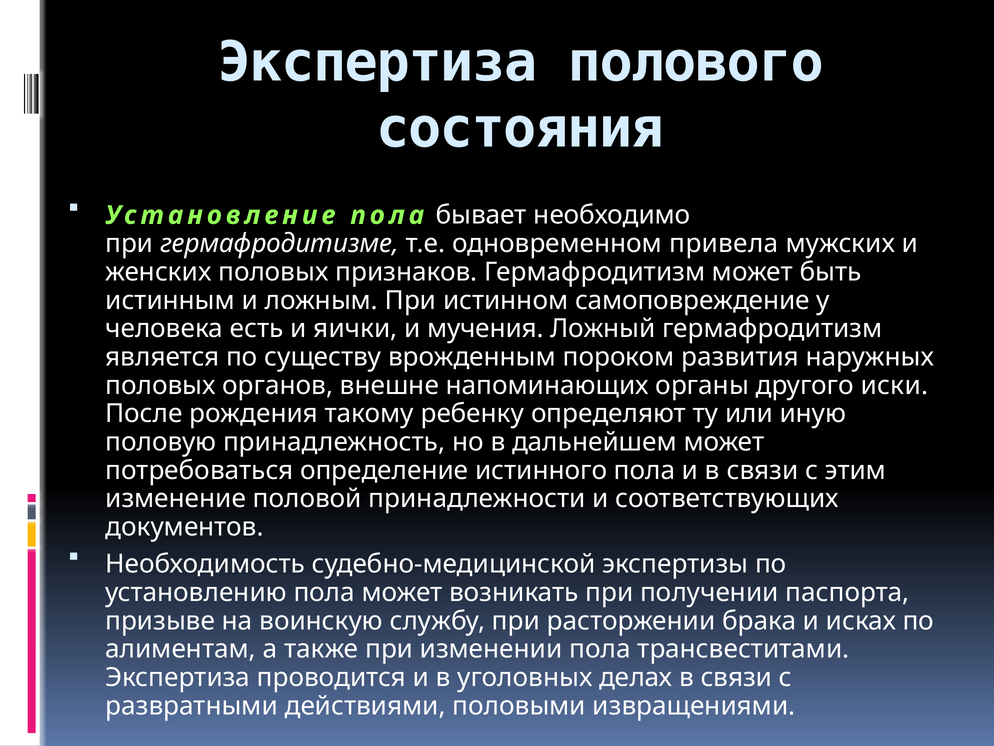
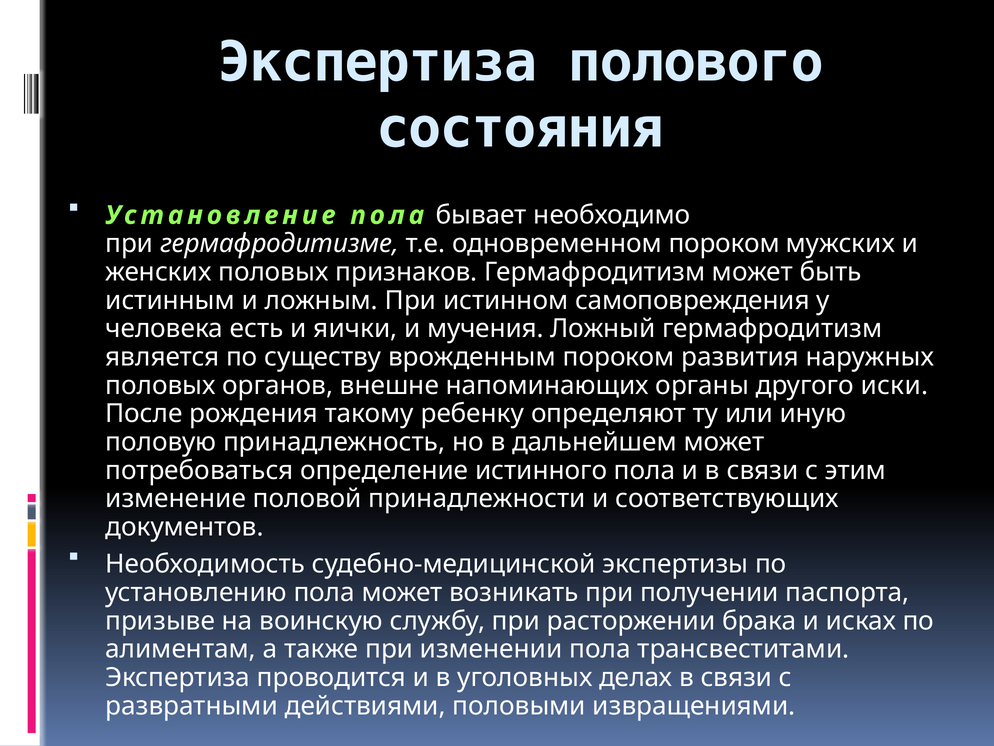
одновременном привела: привела -> пороком
самоповреждение: самоповреждение -> самоповреждения
